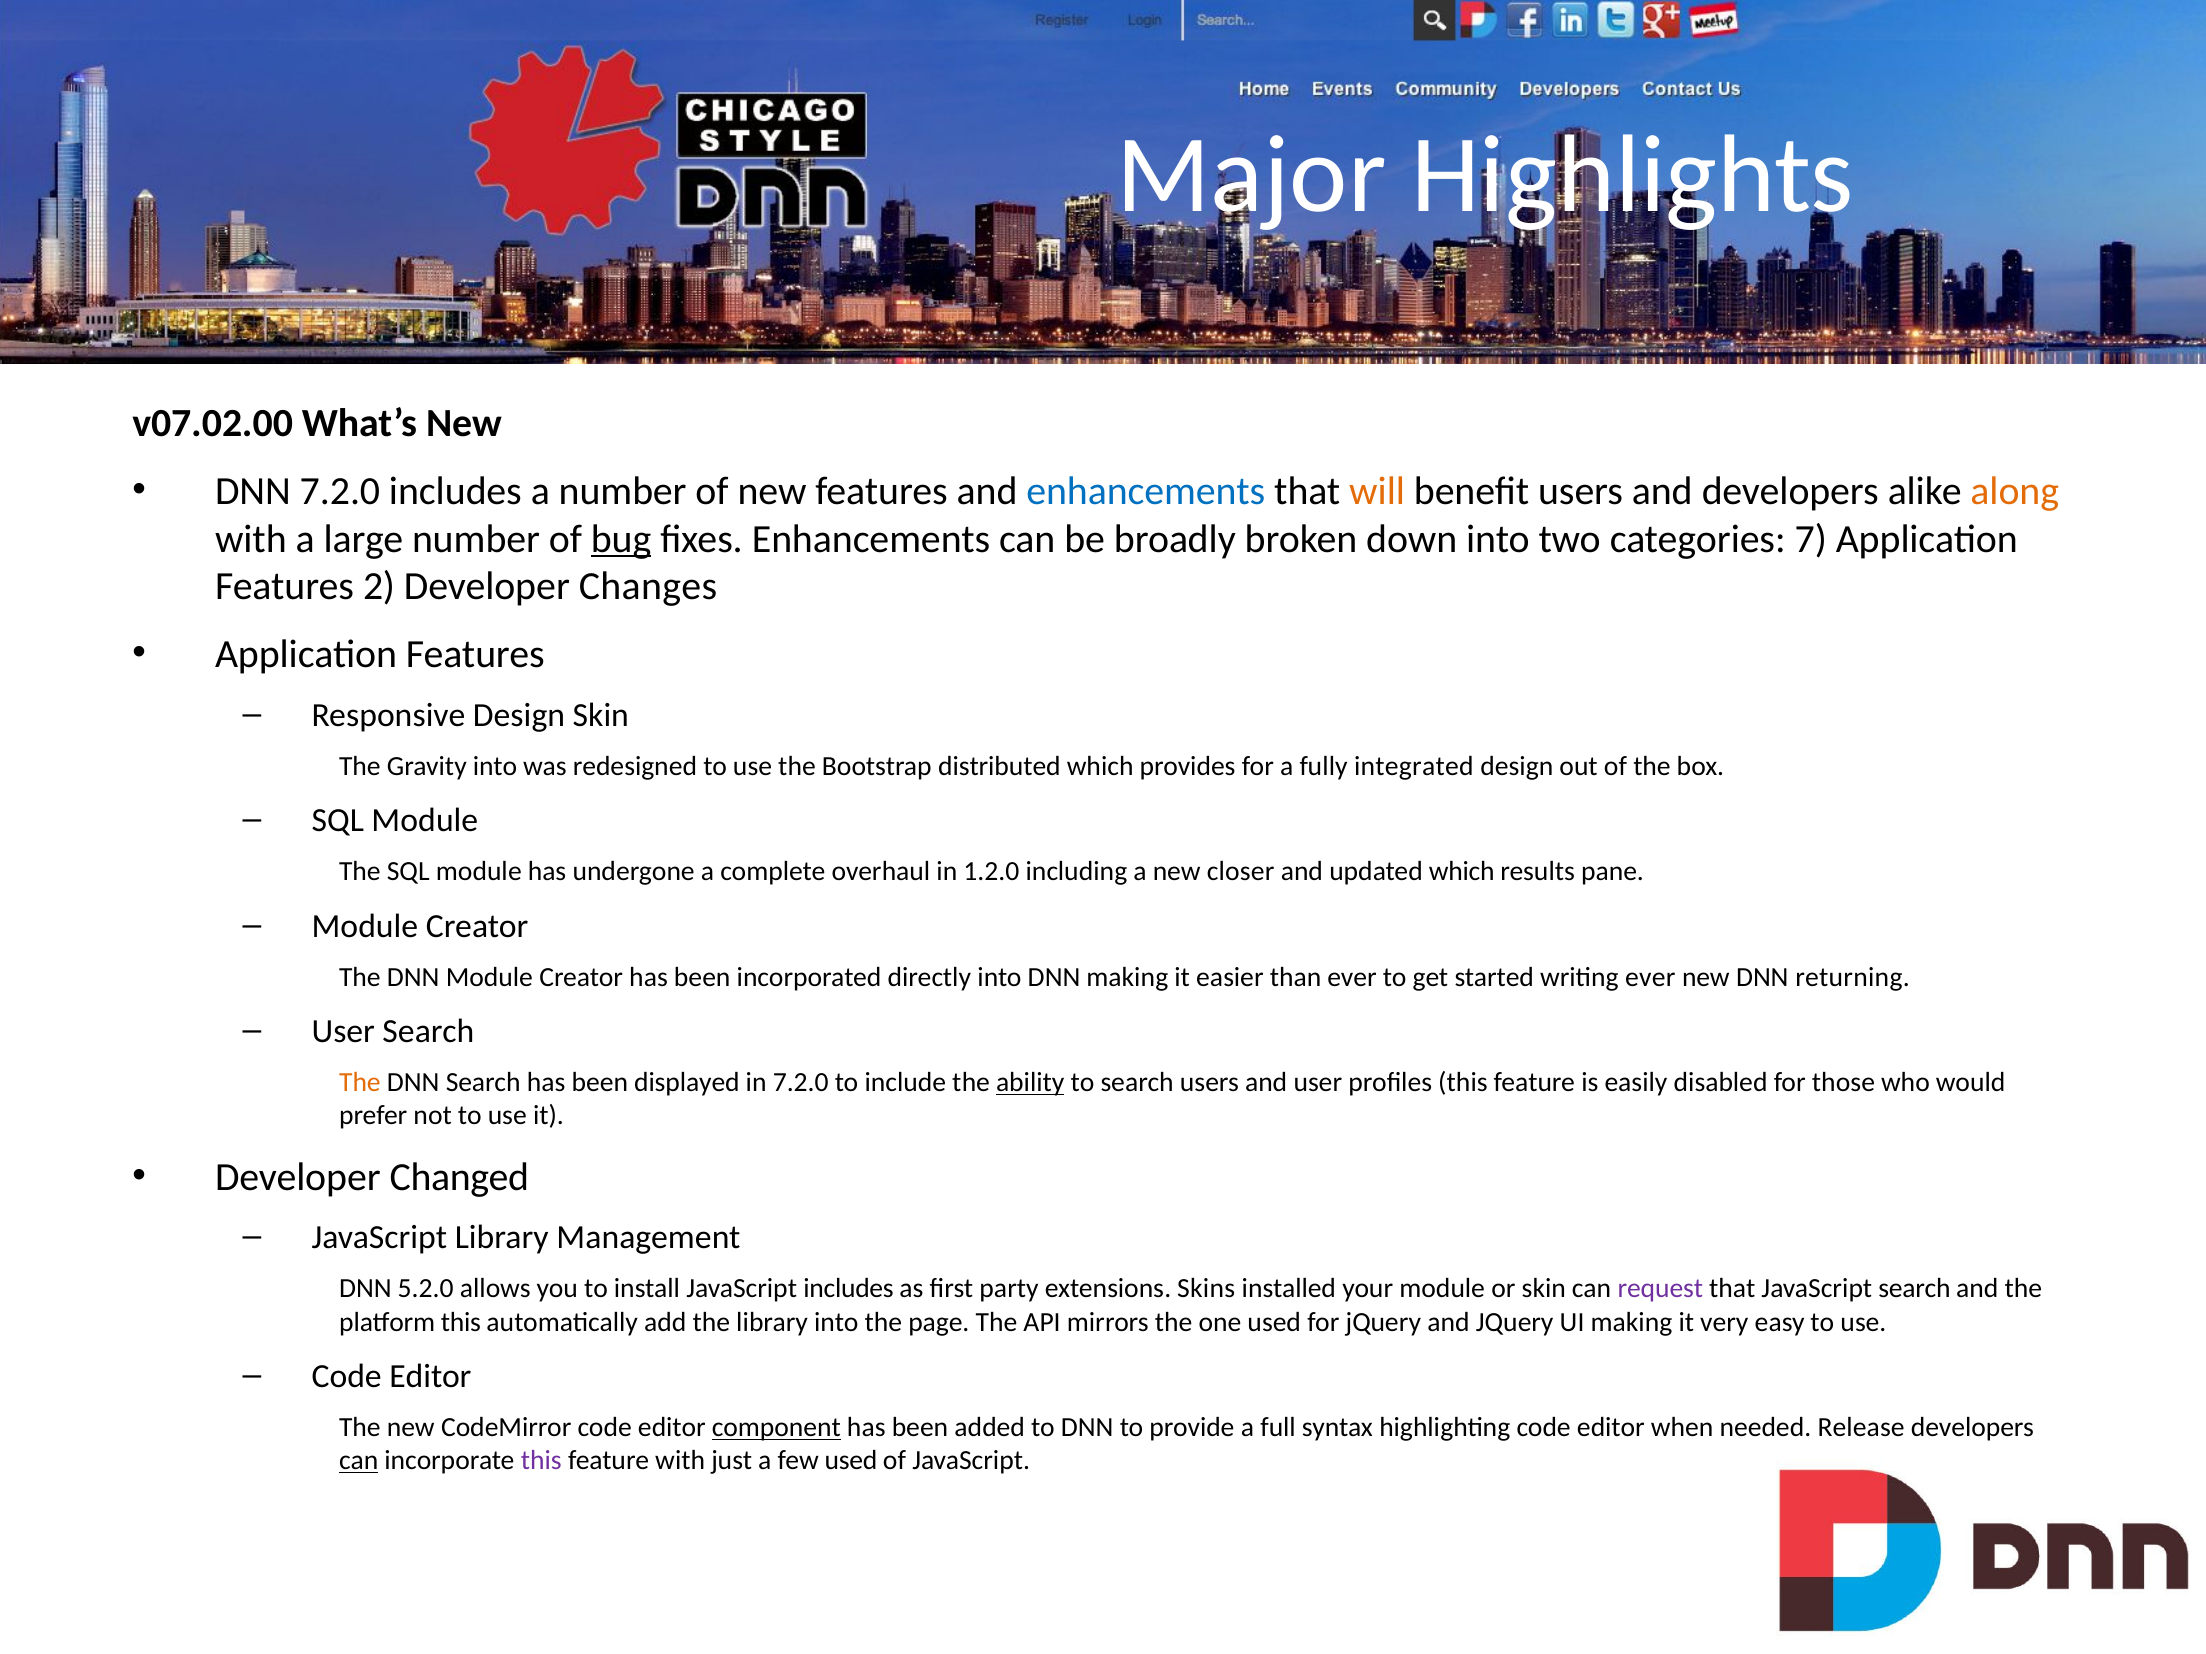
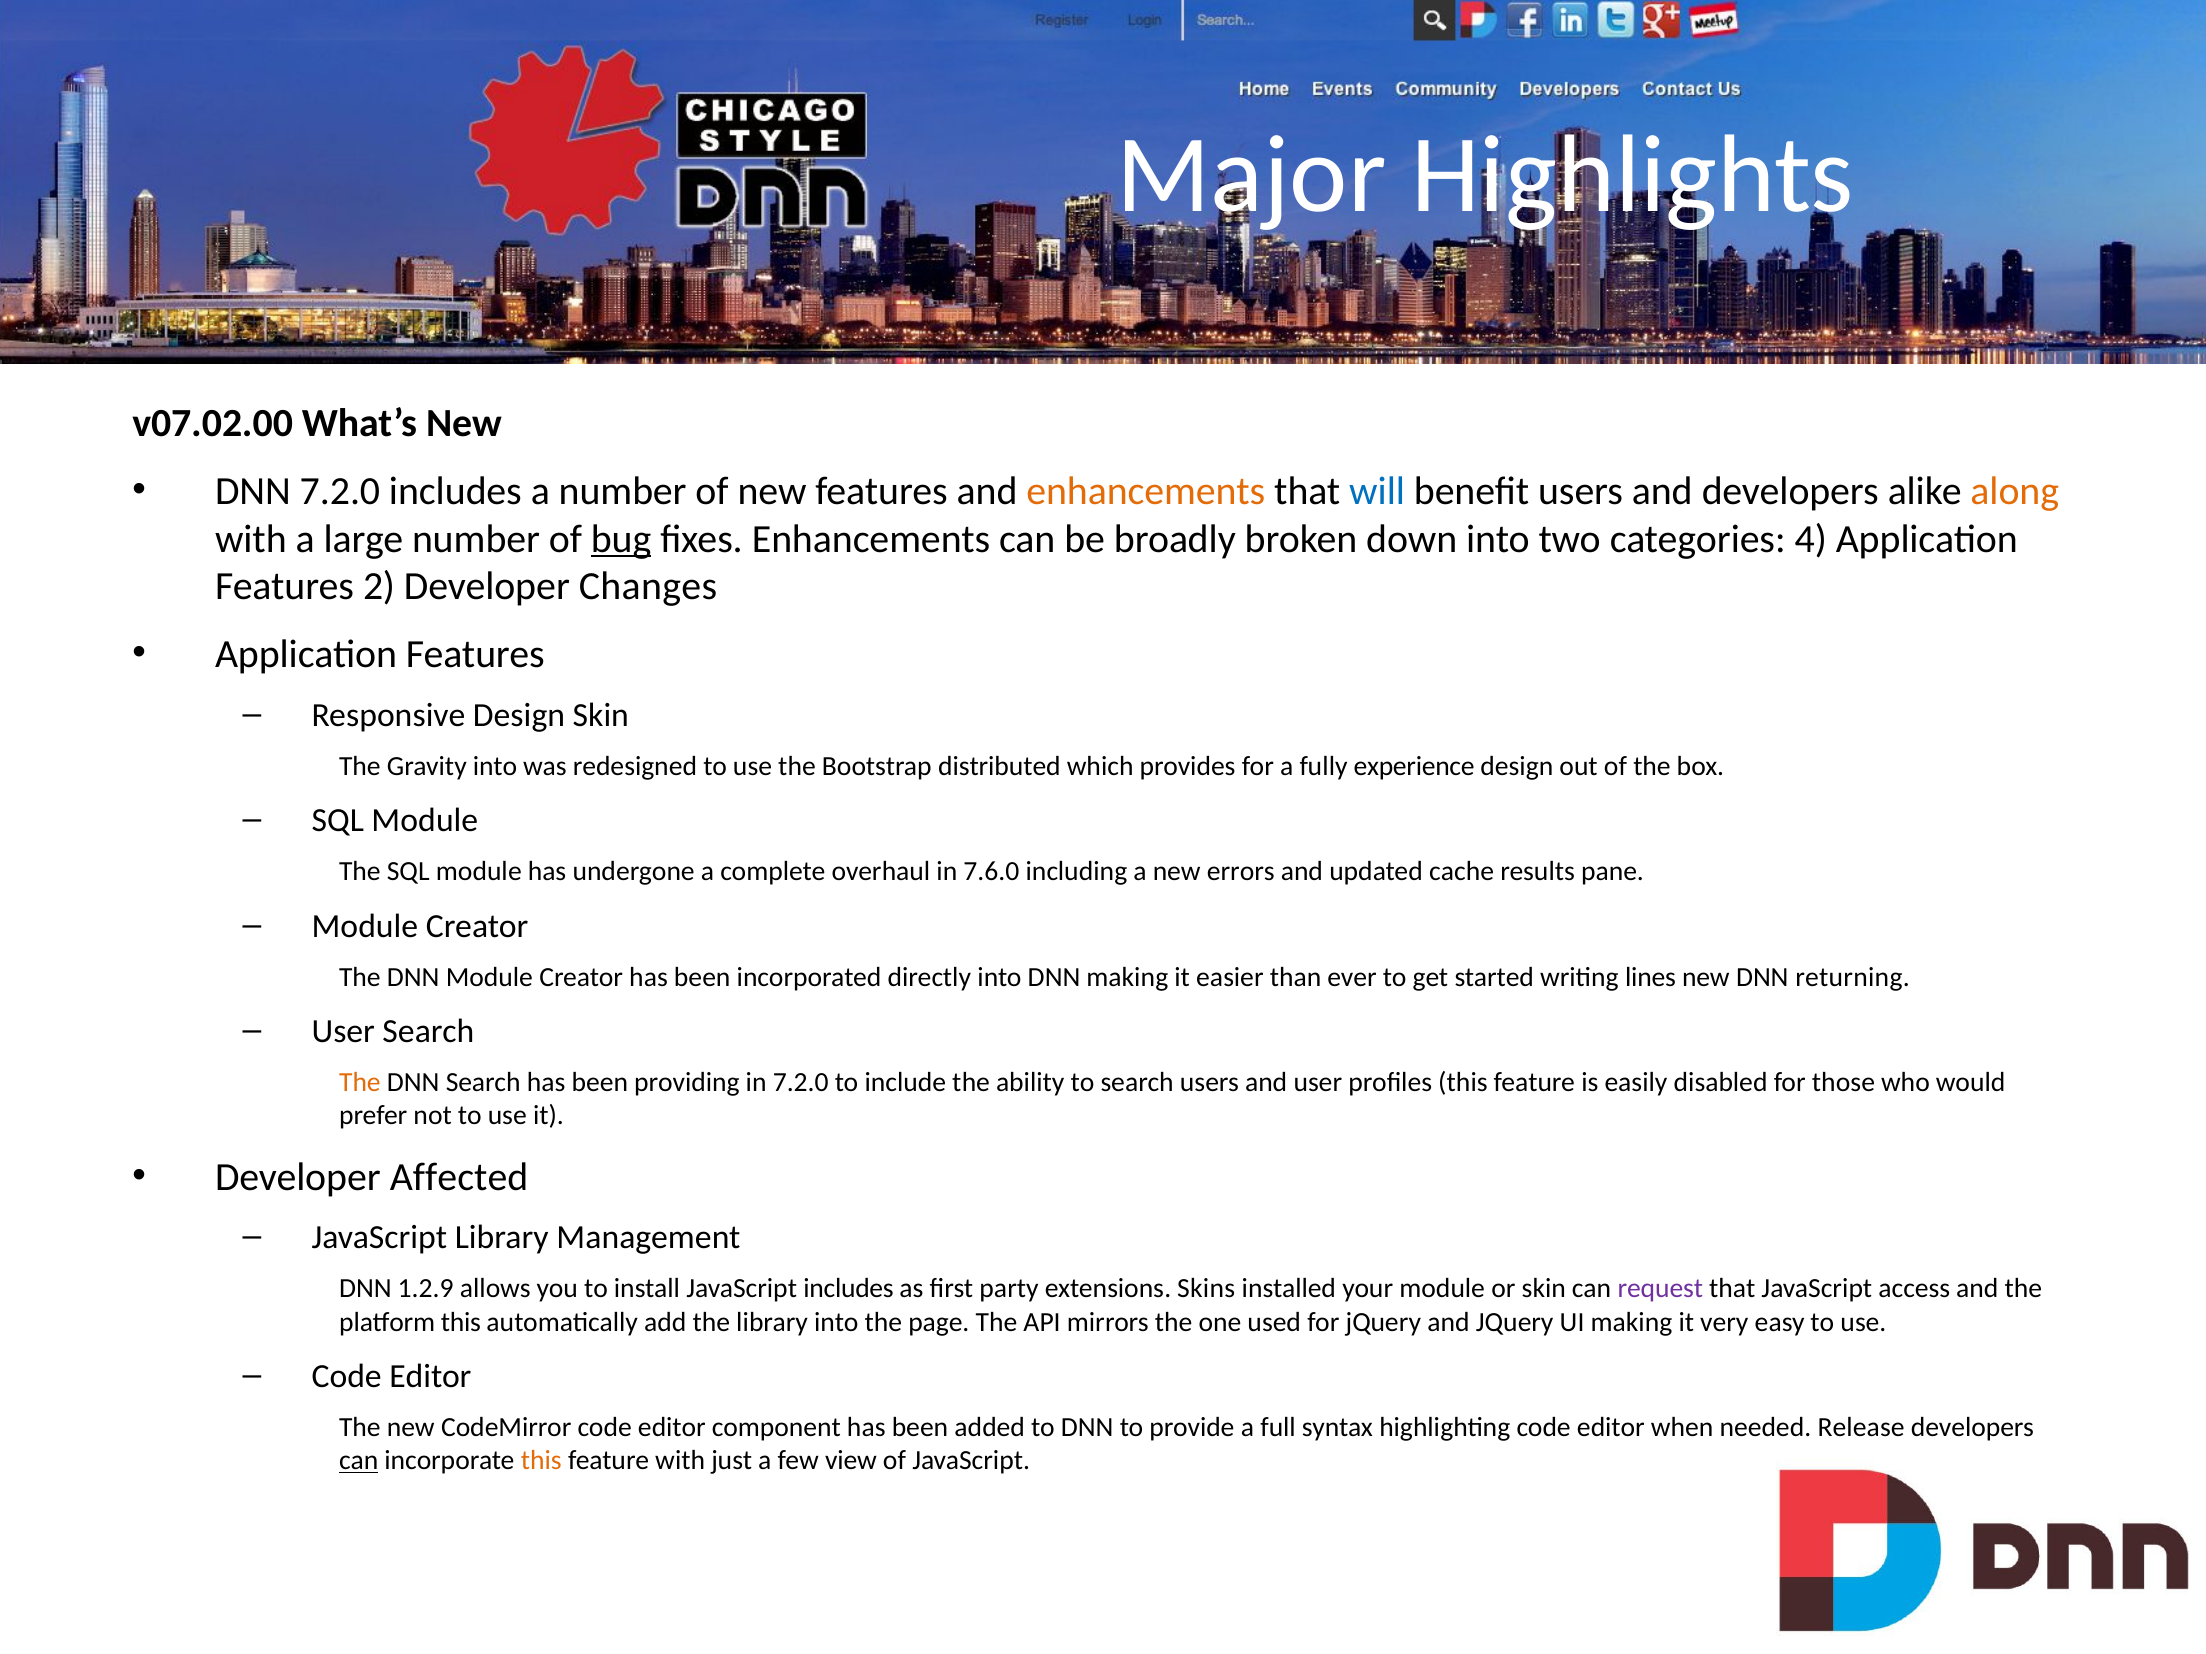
enhancements at (1146, 491) colour: blue -> orange
will colour: orange -> blue
7: 7 -> 4
integrated: integrated -> experience
1.2.0: 1.2.0 -> 7.6.0
closer: closer -> errors
updated which: which -> cache
writing ever: ever -> lines
displayed: displayed -> providing
ability underline: present -> none
Changed: Changed -> Affected
5.2.0: 5.2.0 -> 1.2.9
JavaScript search: search -> access
component underline: present -> none
this at (541, 1461) colour: purple -> orange
few used: used -> view
